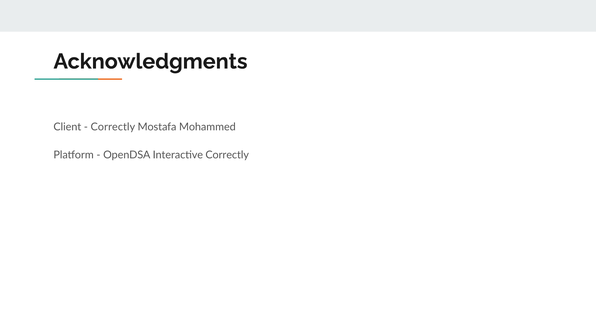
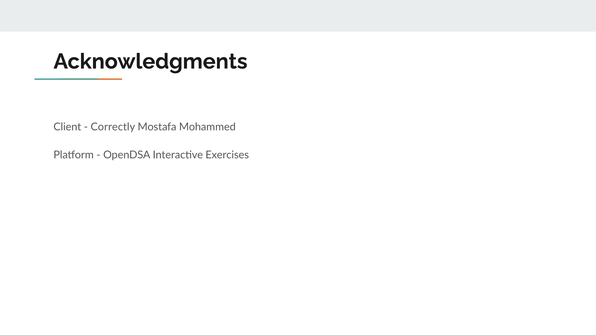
Interactive Correctly: Correctly -> Exercises
